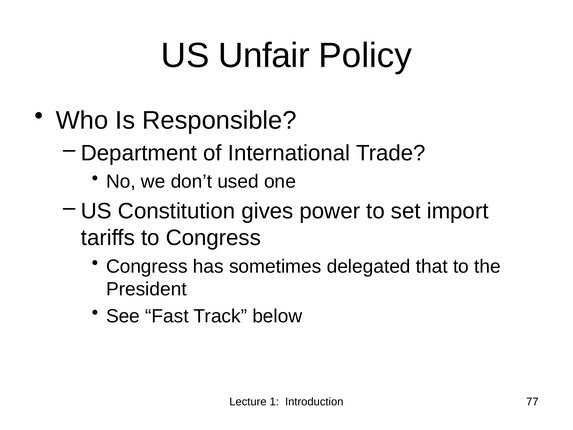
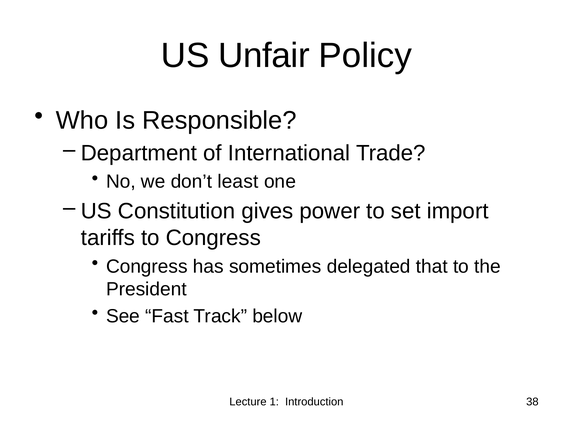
used: used -> least
77: 77 -> 38
